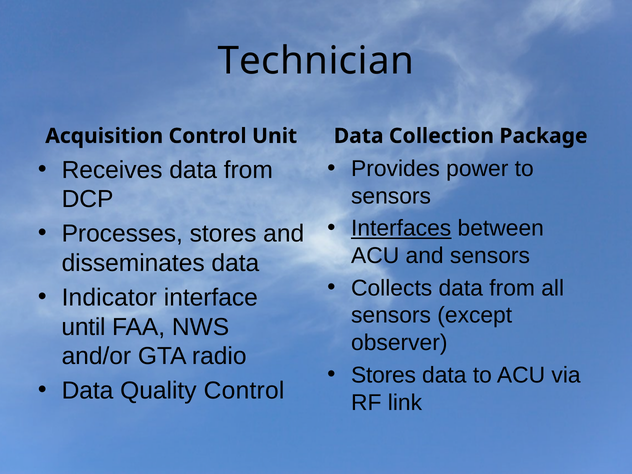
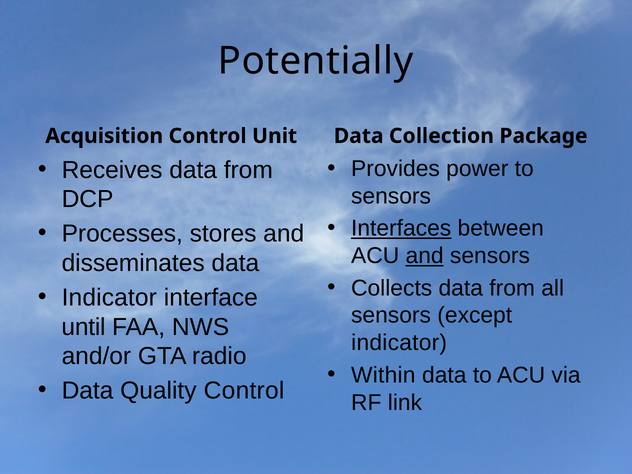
Technician: Technician -> Potentially
and at (425, 256) underline: none -> present
observer at (399, 343): observer -> indicator
Stores at (384, 375): Stores -> Within
